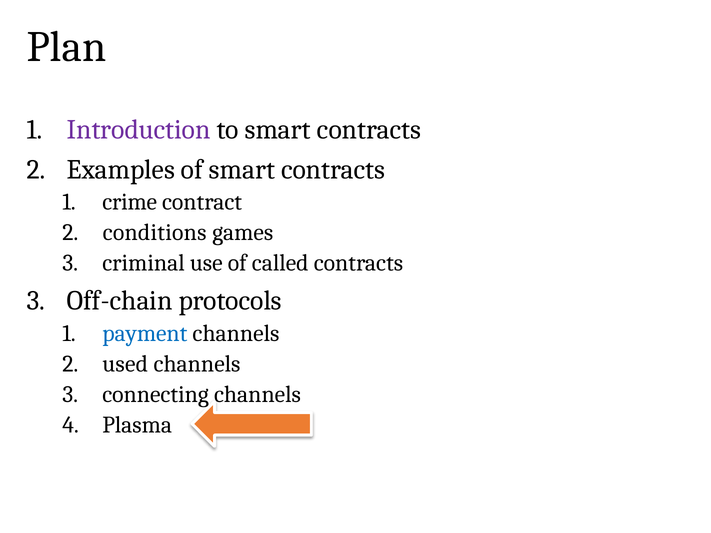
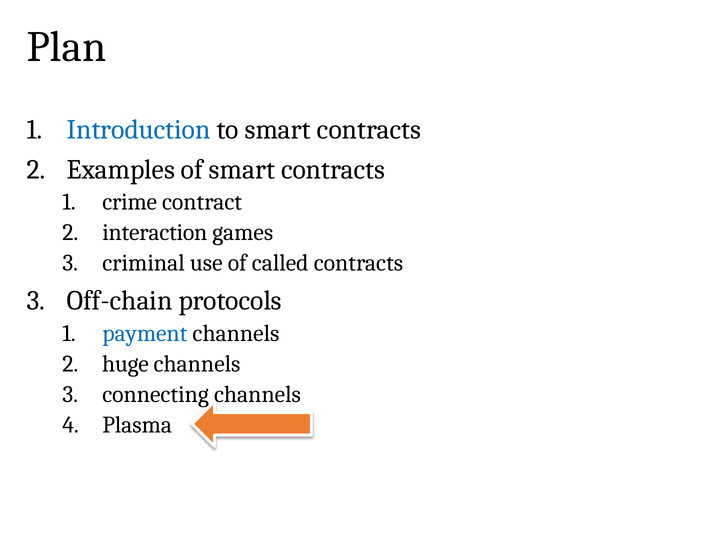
Introduction colour: purple -> blue
conditions: conditions -> interaction
used: used -> huge
